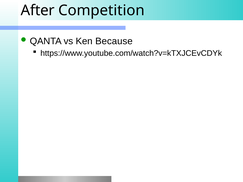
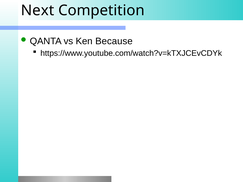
After: After -> Next
